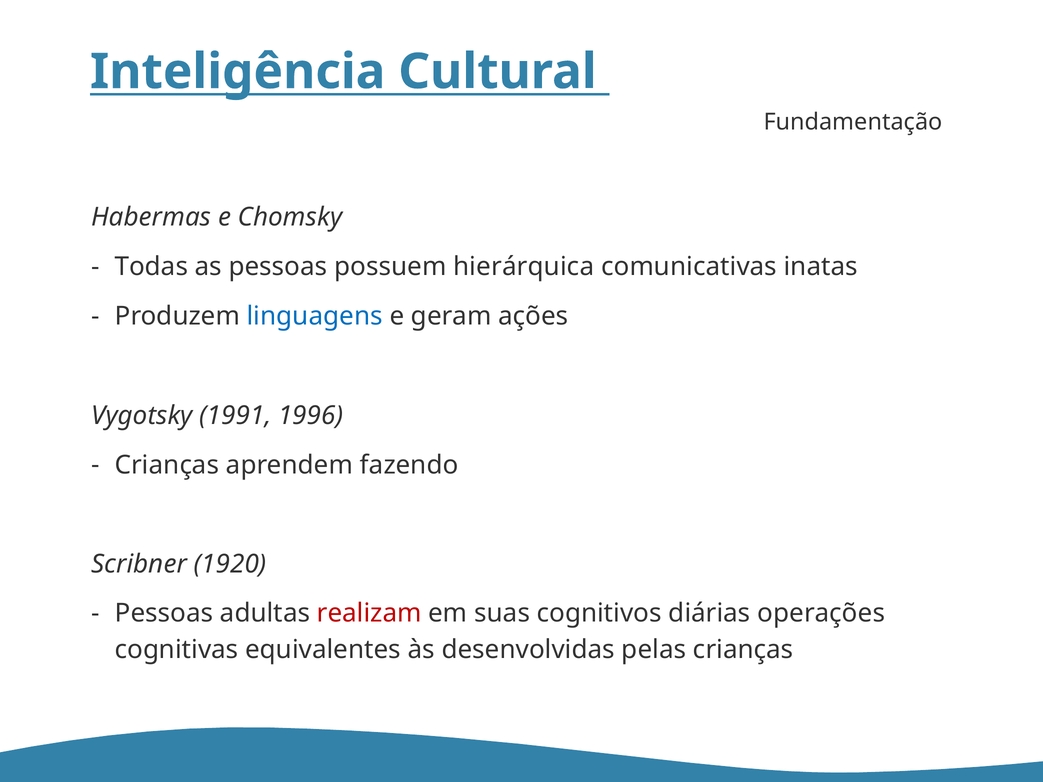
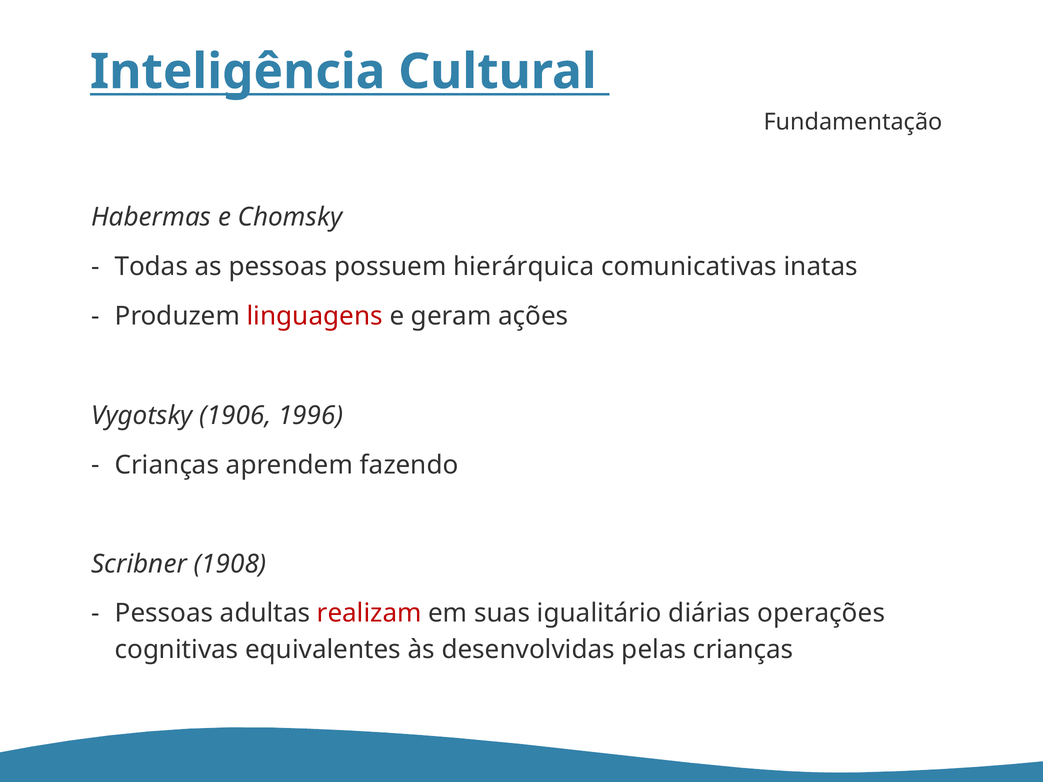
linguagens colour: blue -> red
1991: 1991 -> 1906
1920: 1920 -> 1908
cognitivos: cognitivos -> igualitário
